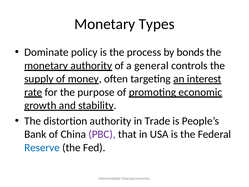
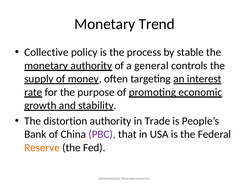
Types: Types -> Trend
Dominate: Dominate -> Collective
bonds: bonds -> stable
Reserve colour: blue -> orange
